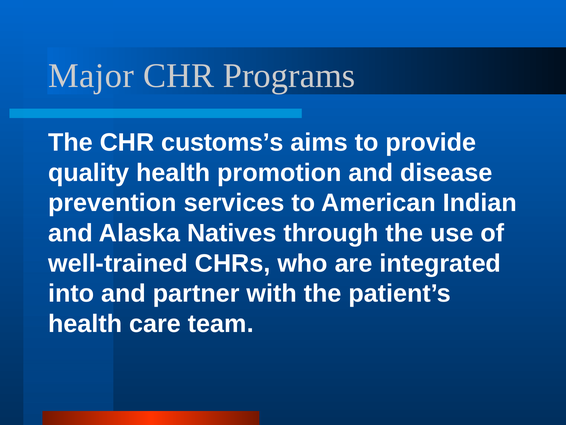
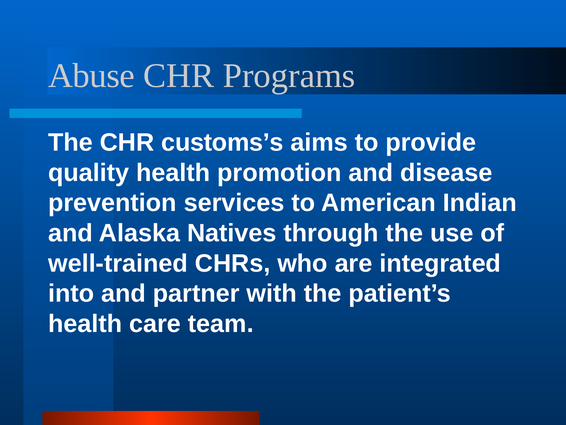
Major: Major -> Abuse
